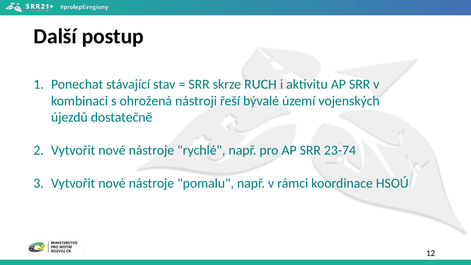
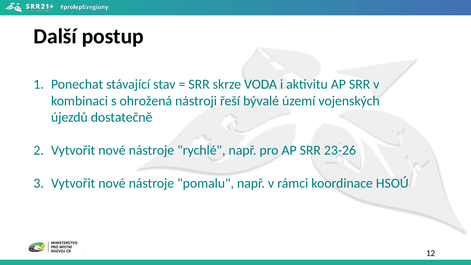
RUCH: RUCH -> VODA
23-74: 23-74 -> 23-26
